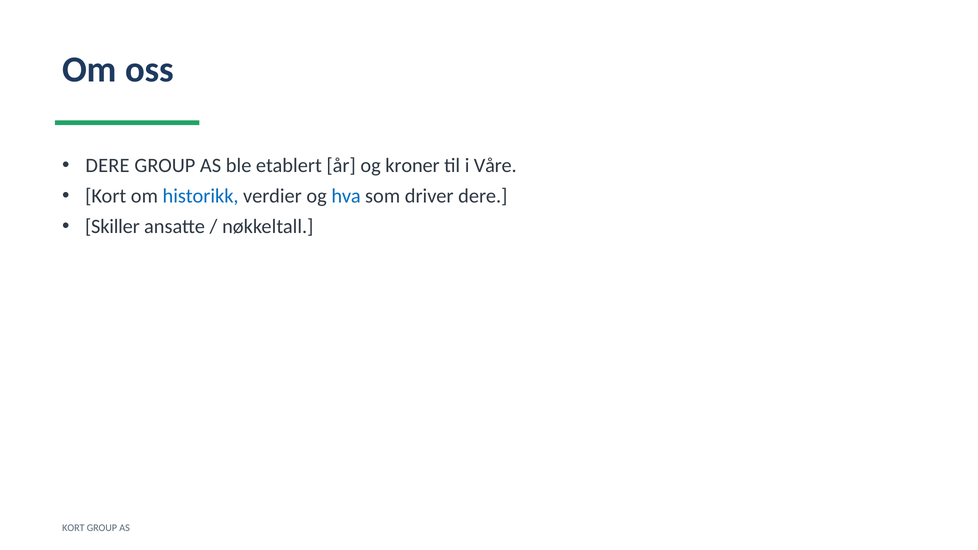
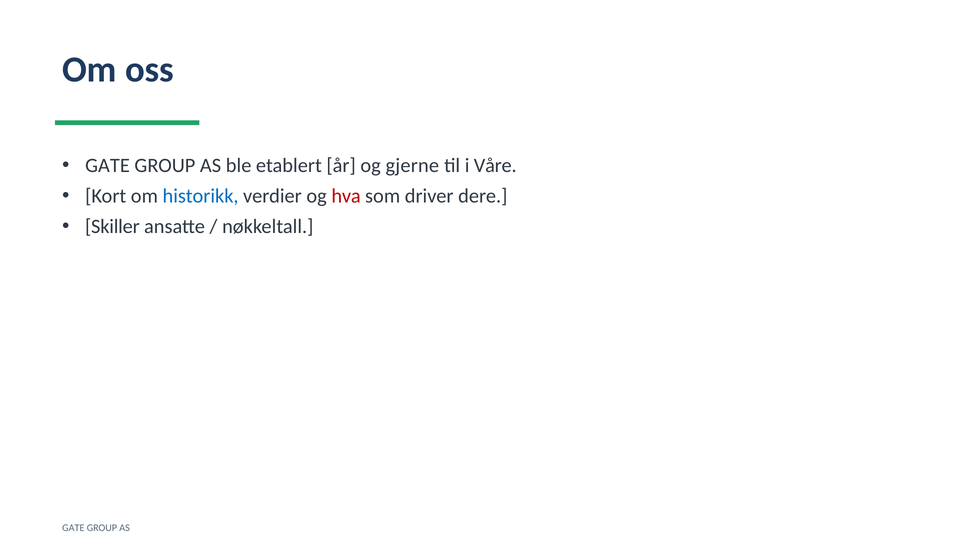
DERE at (107, 166): DERE -> GATE
kroner: kroner -> gjerne
hva colour: blue -> red
KORT at (73, 528): KORT -> GATE
